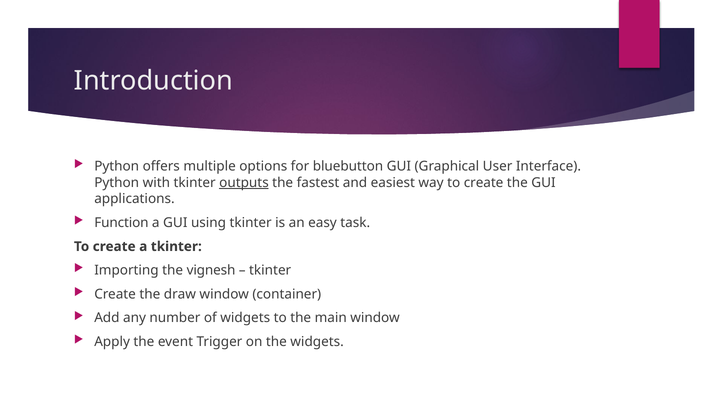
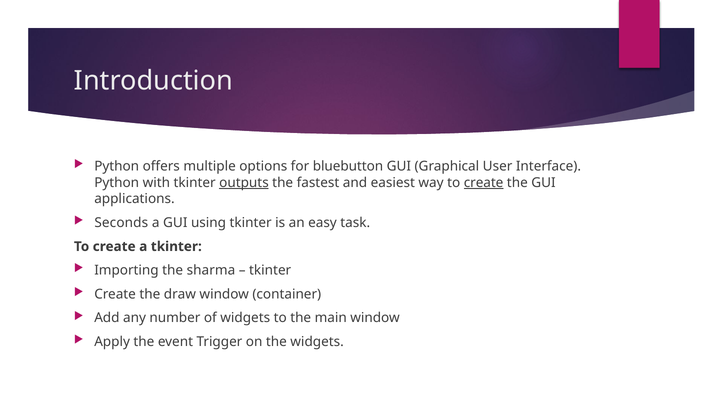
create at (484, 182) underline: none -> present
Function: Function -> Seconds
vignesh: vignesh -> sharma
